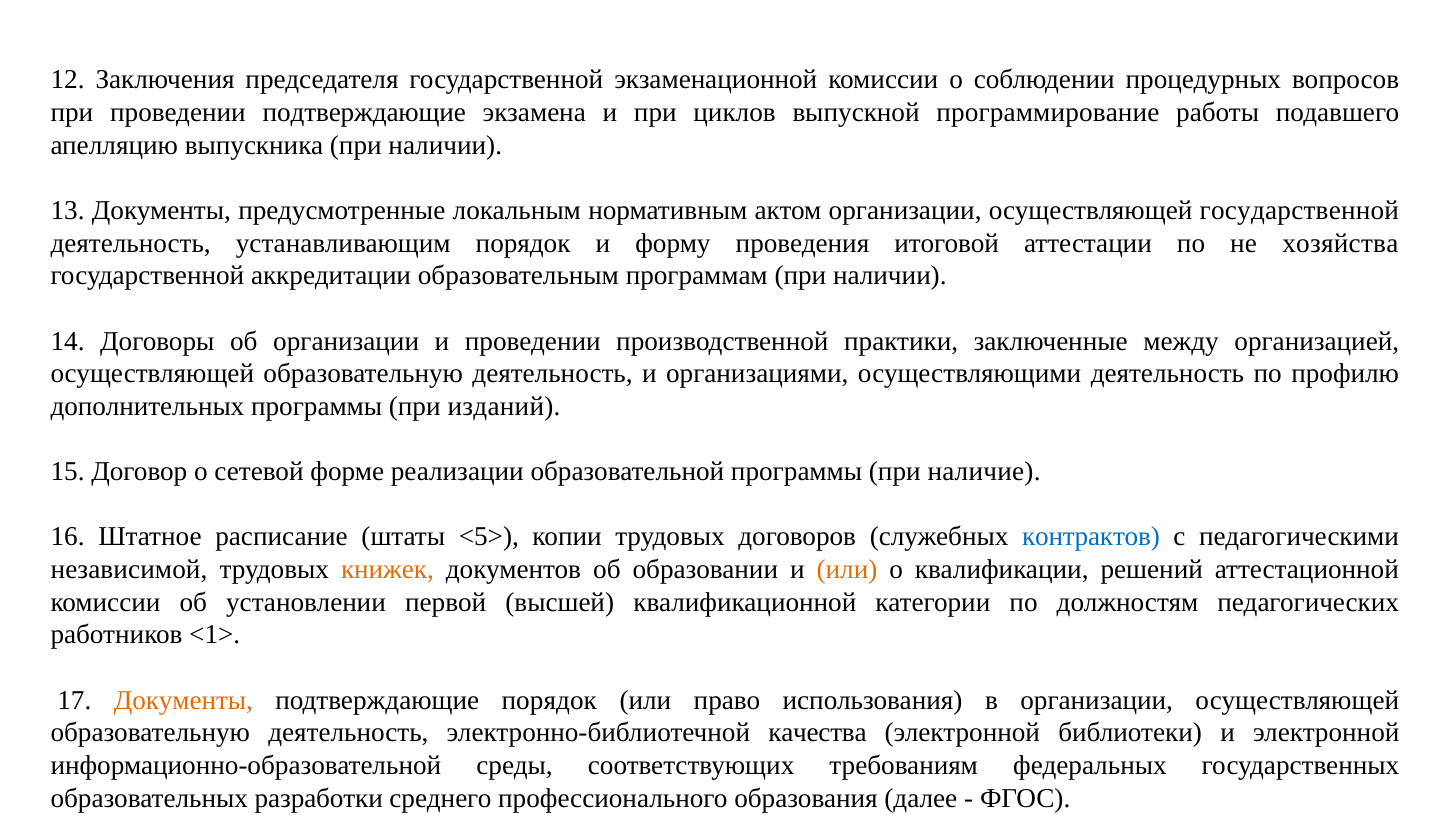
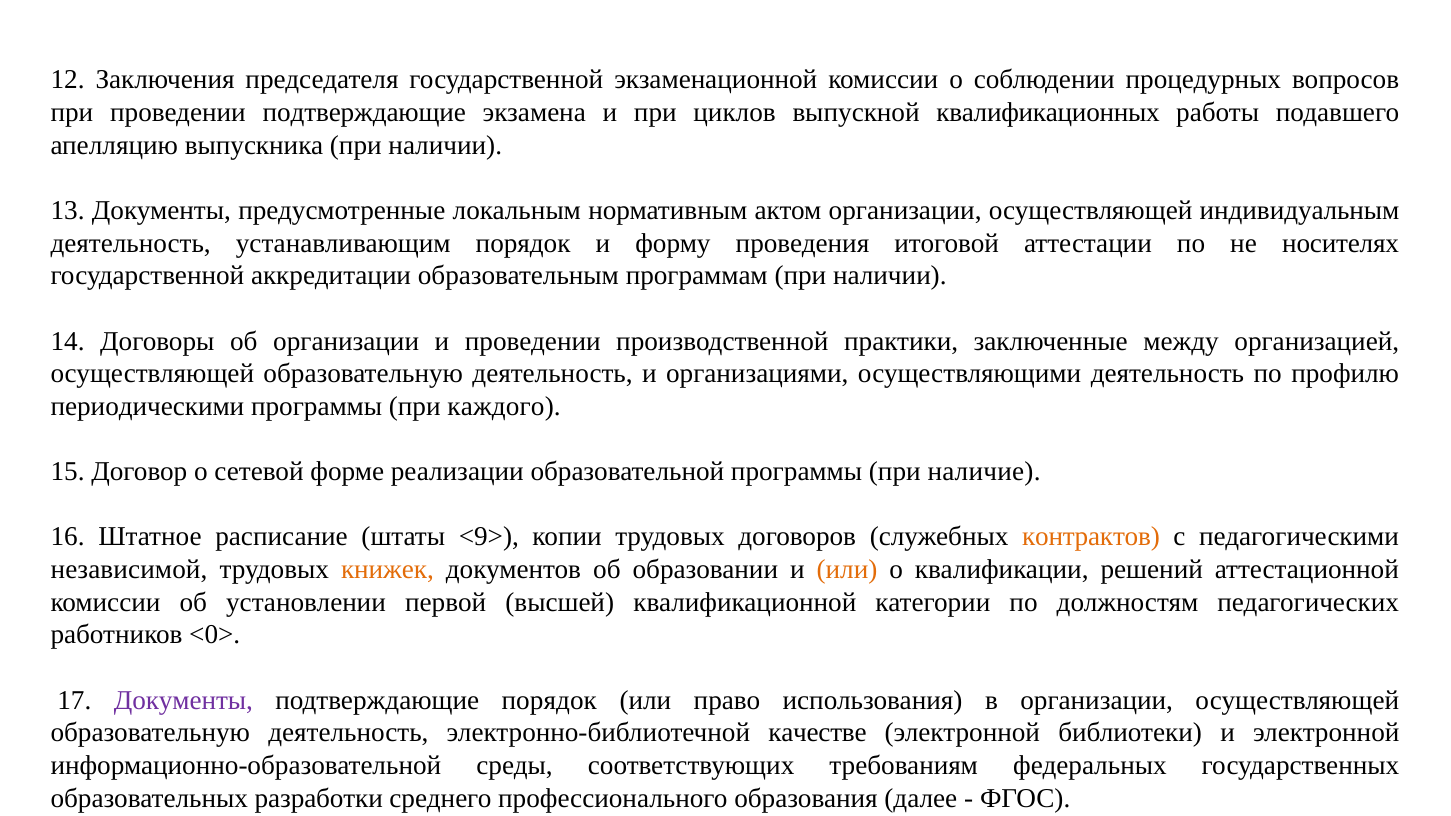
программирование: программирование -> квалификационных
осуществляющей государственной: государственной -> индивидуальным
хозяйства: хозяйства -> носителях
дополнительных: дополнительных -> периодическими
изданий: изданий -> каждого
<5>: <5> -> <9>
контрактов colour: blue -> orange
<1>: <1> -> <0>
Документы at (183, 700) colour: orange -> purple
качества: качества -> качестве
